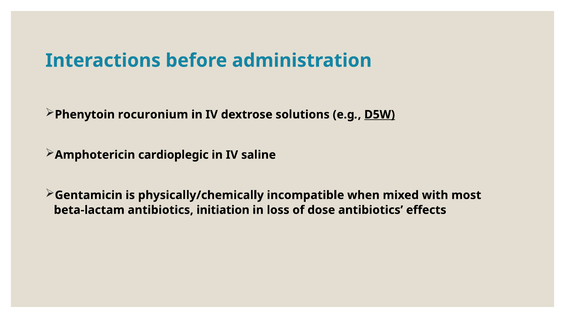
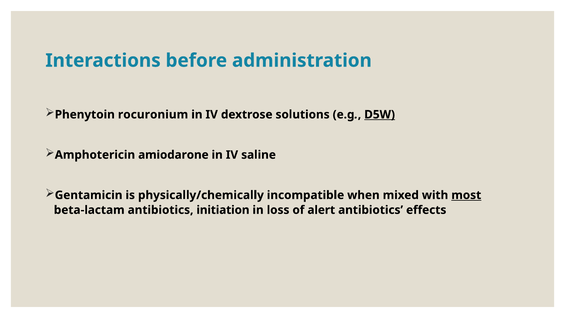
cardioplegic: cardioplegic -> amiodarone
most underline: none -> present
dose: dose -> alert
